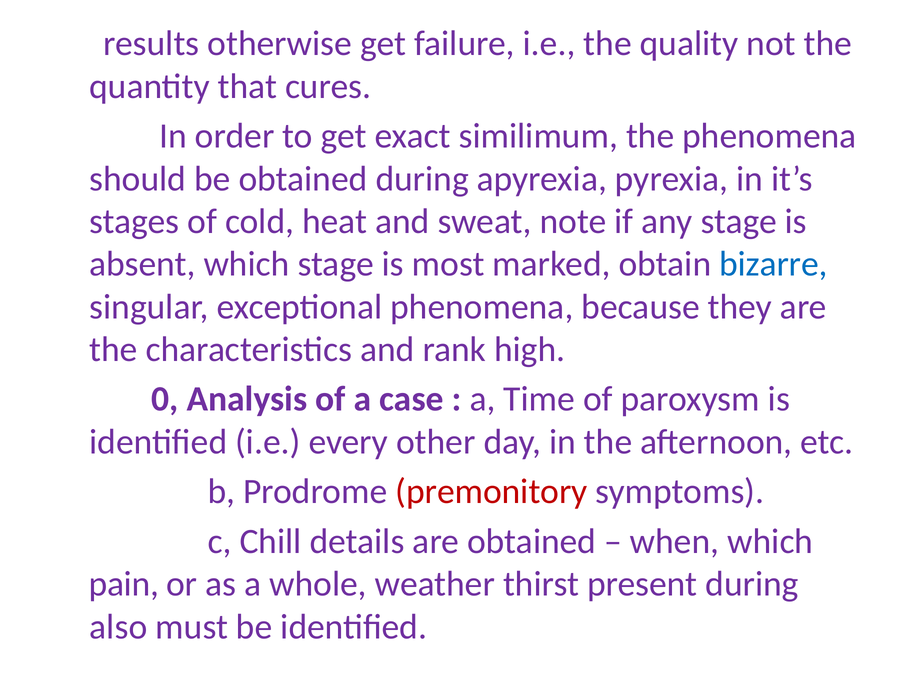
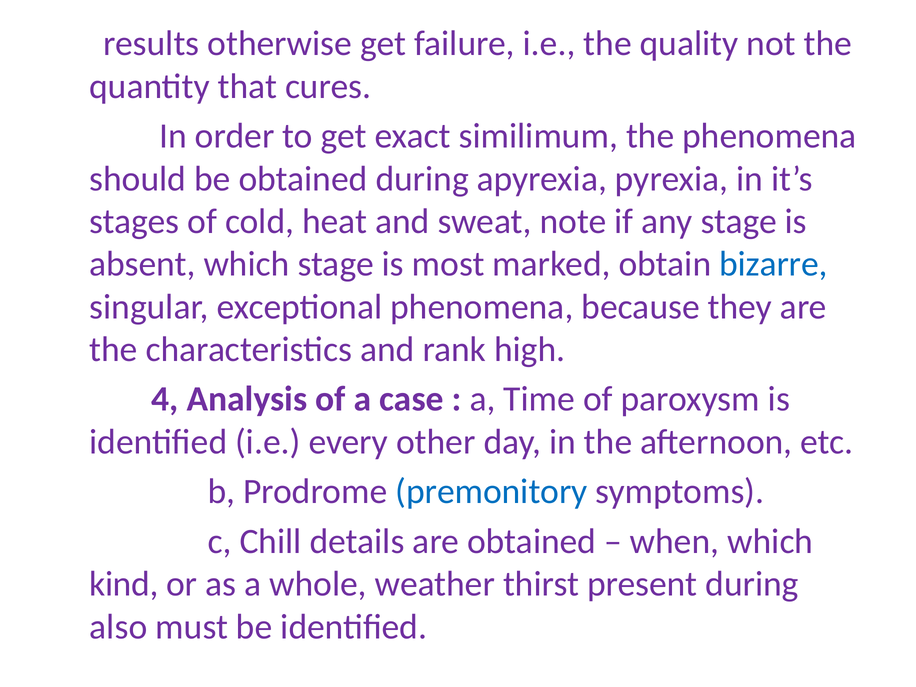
0: 0 -> 4
premonitory colour: red -> blue
pain: pain -> kind
